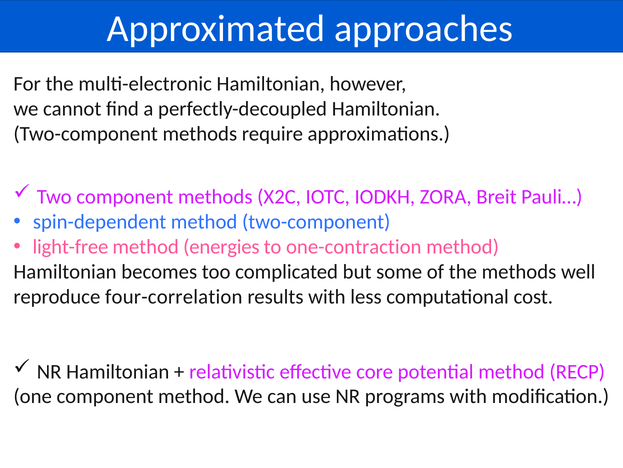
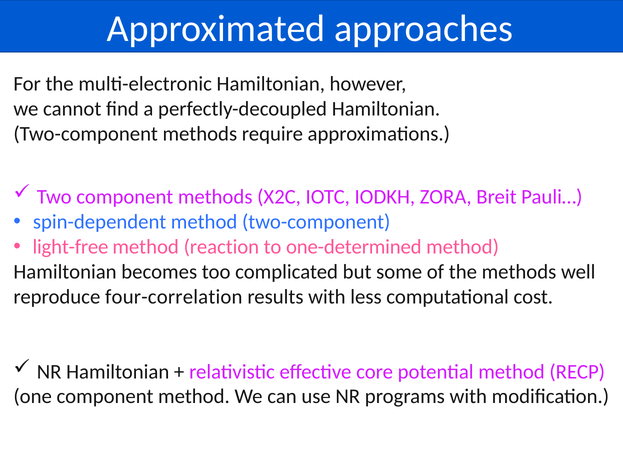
energies: energies -> reaction
one-contraction: one-contraction -> one-determined
